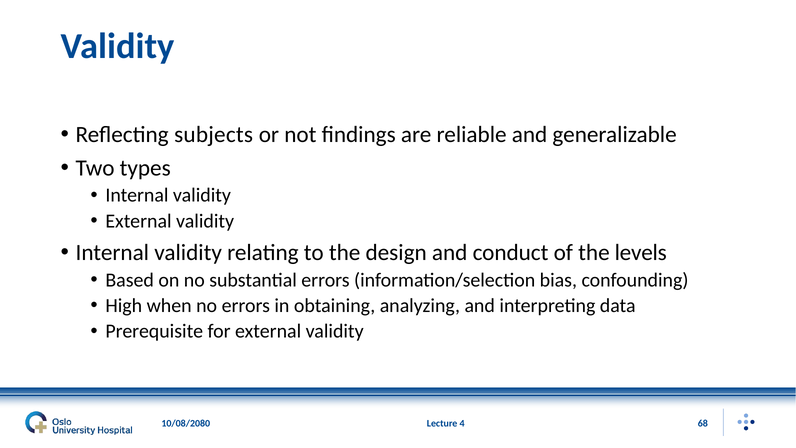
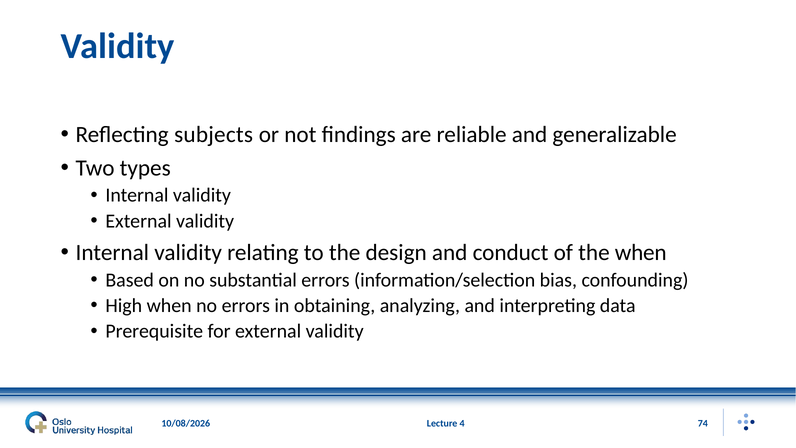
the levels: levels -> when
68: 68 -> 74
10/08/2080: 10/08/2080 -> 10/08/2026
